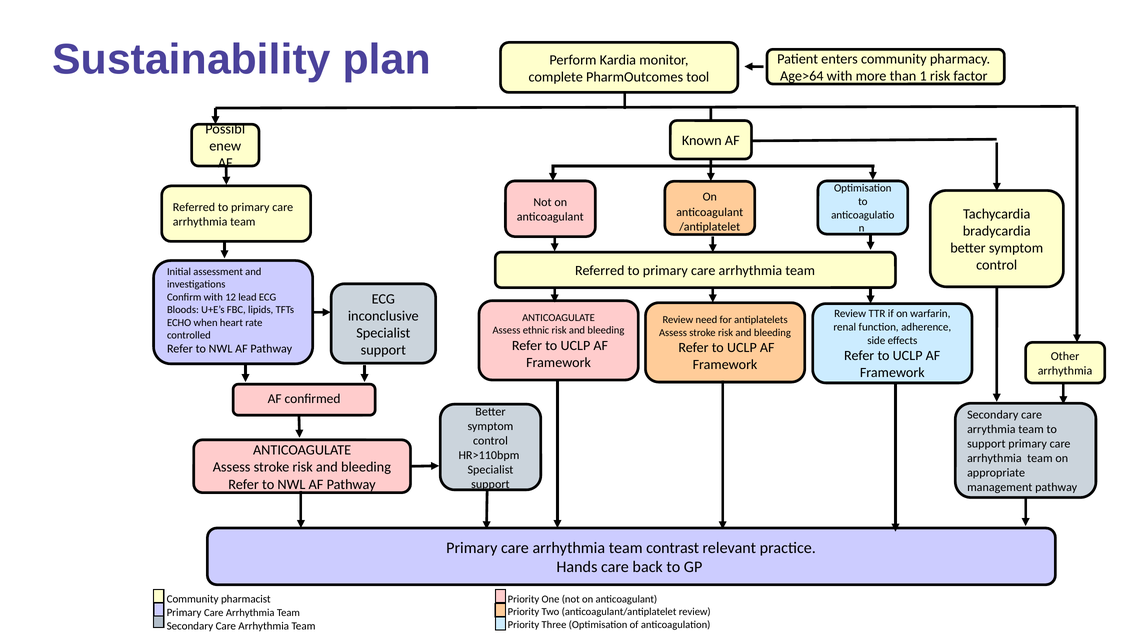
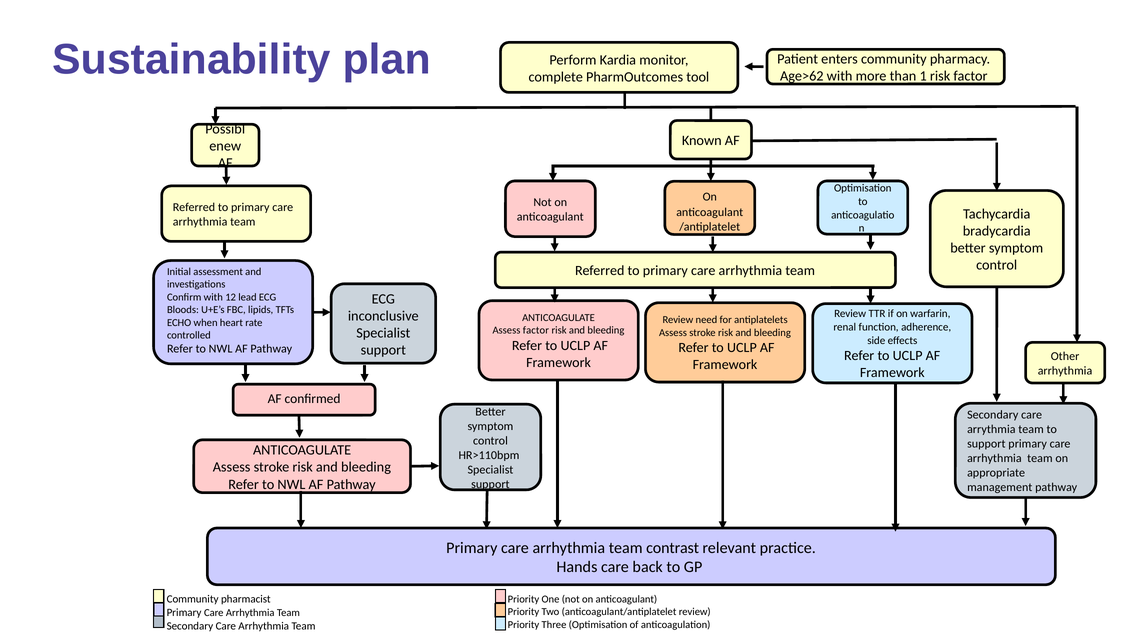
Age>64: Age>64 -> Age>62
Assess ethnic: ethnic -> factor
